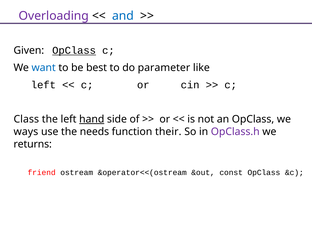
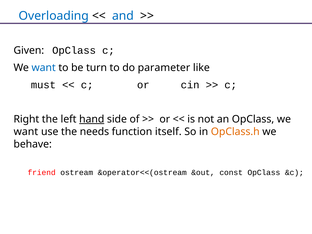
Overloading colour: purple -> blue
OpClass at (74, 51) underline: present -> none
best: best -> turn
left at (43, 85): left -> must
Class: Class -> Right
ways at (26, 132): ways -> want
their: their -> itself
OpClass.h colour: purple -> orange
returns: returns -> behave
